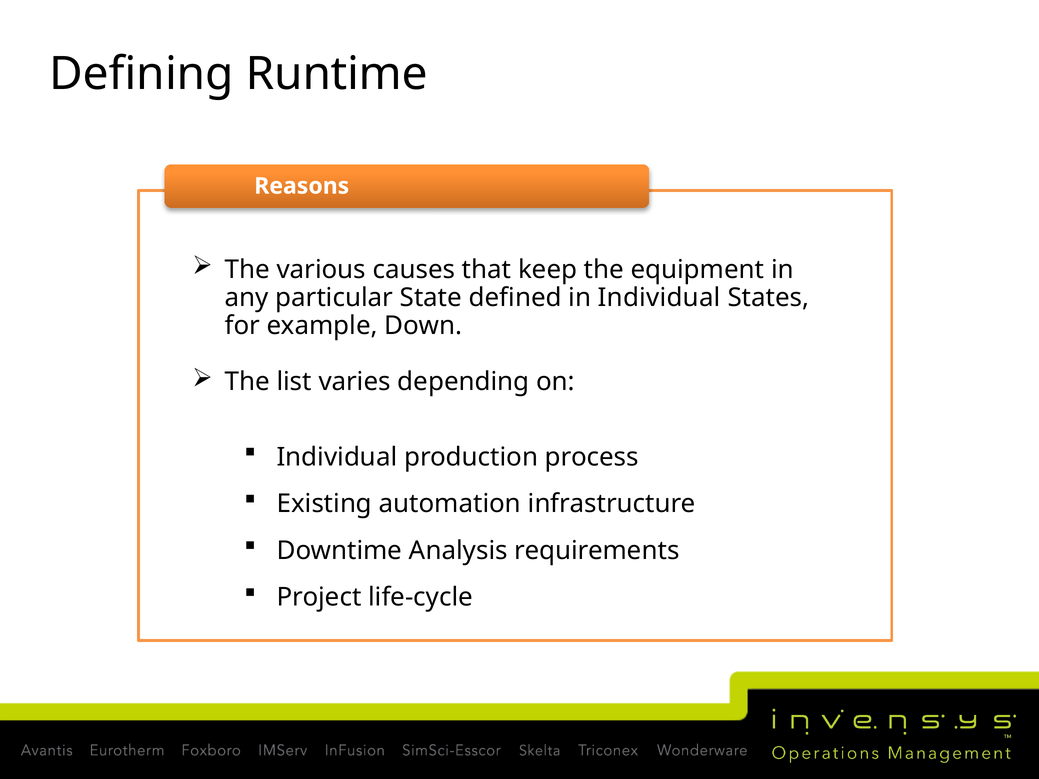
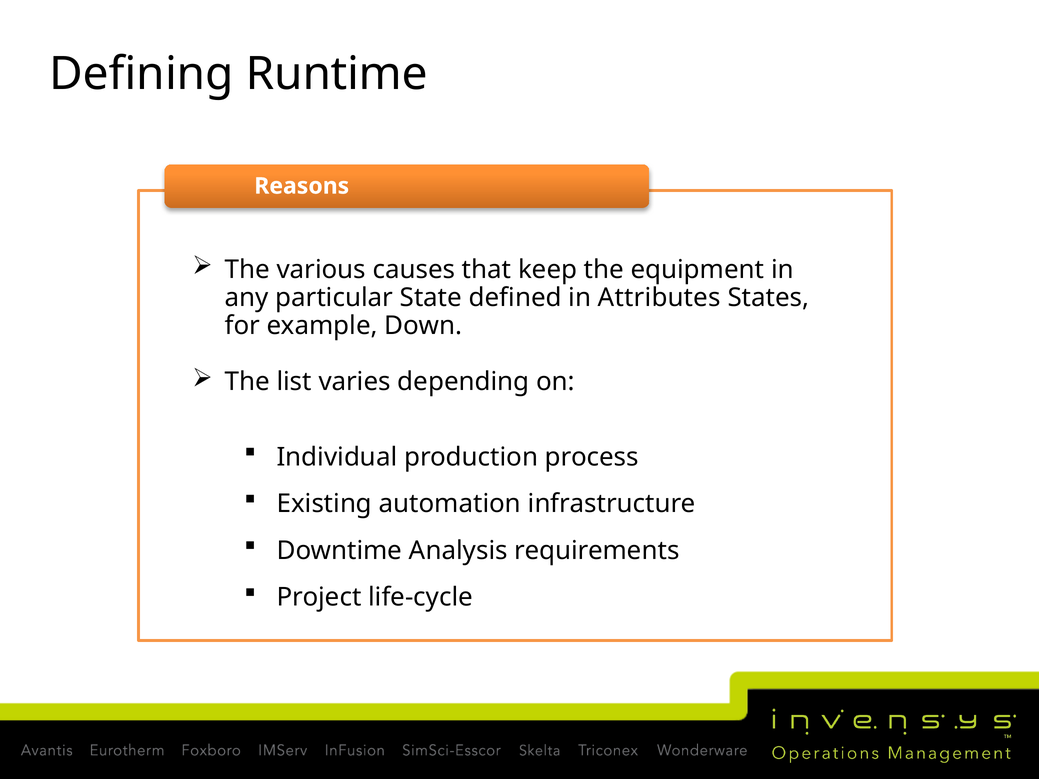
in Individual: Individual -> Attributes
